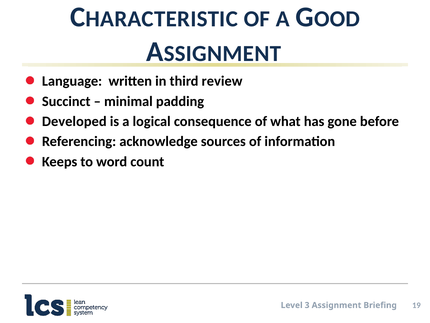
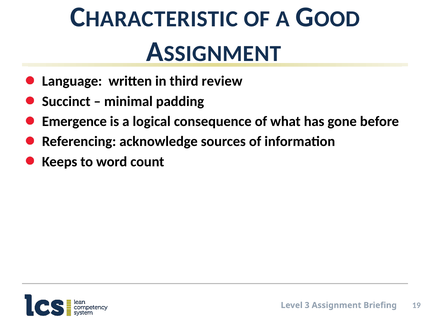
Developed: Developed -> Emergence
